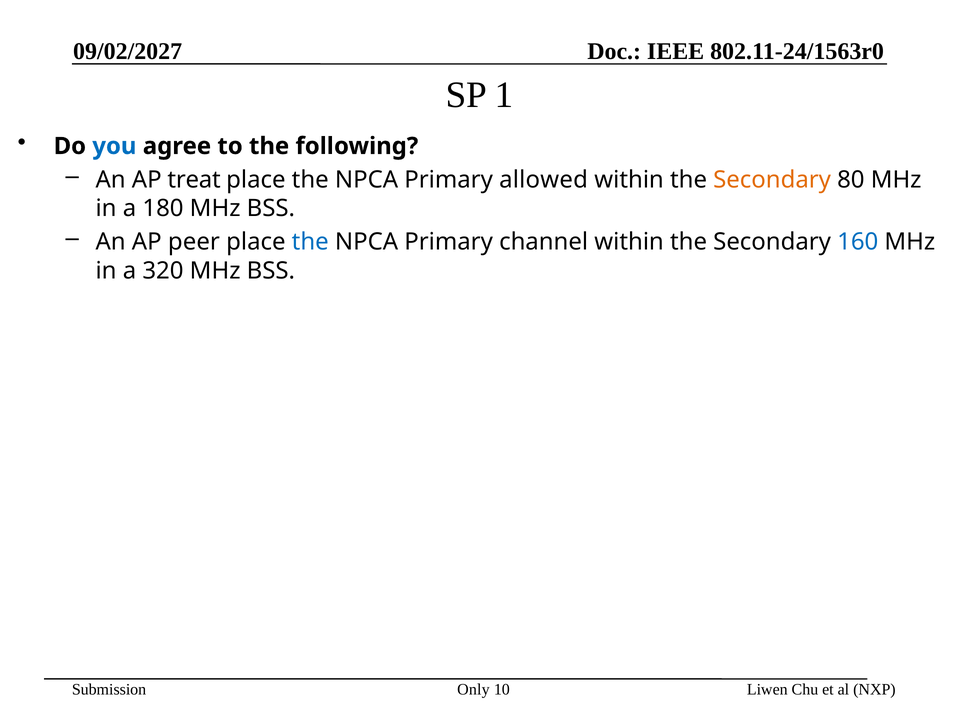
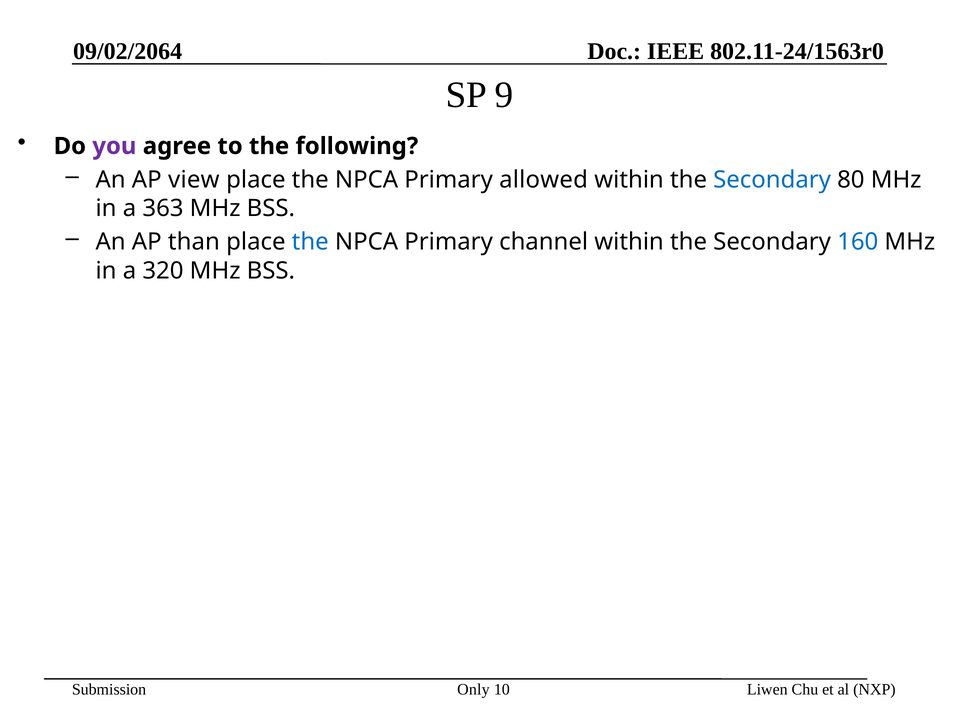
09/02/2027: 09/02/2027 -> 09/02/2064
1: 1 -> 9
you colour: blue -> purple
treat: treat -> view
Secondary at (772, 180) colour: orange -> blue
180: 180 -> 363
peer: peer -> than
